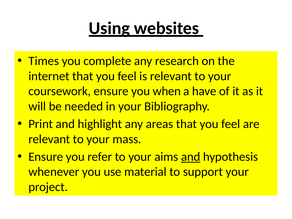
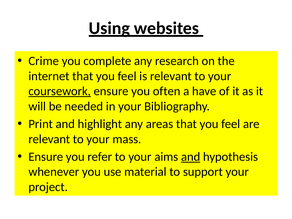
Times: Times -> Crime
coursework underline: none -> present
when: when -> often
